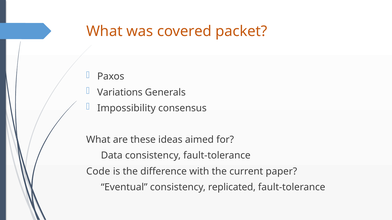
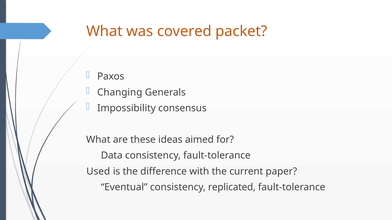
Variations: Variations -> Changing
Code: Code -> Used
